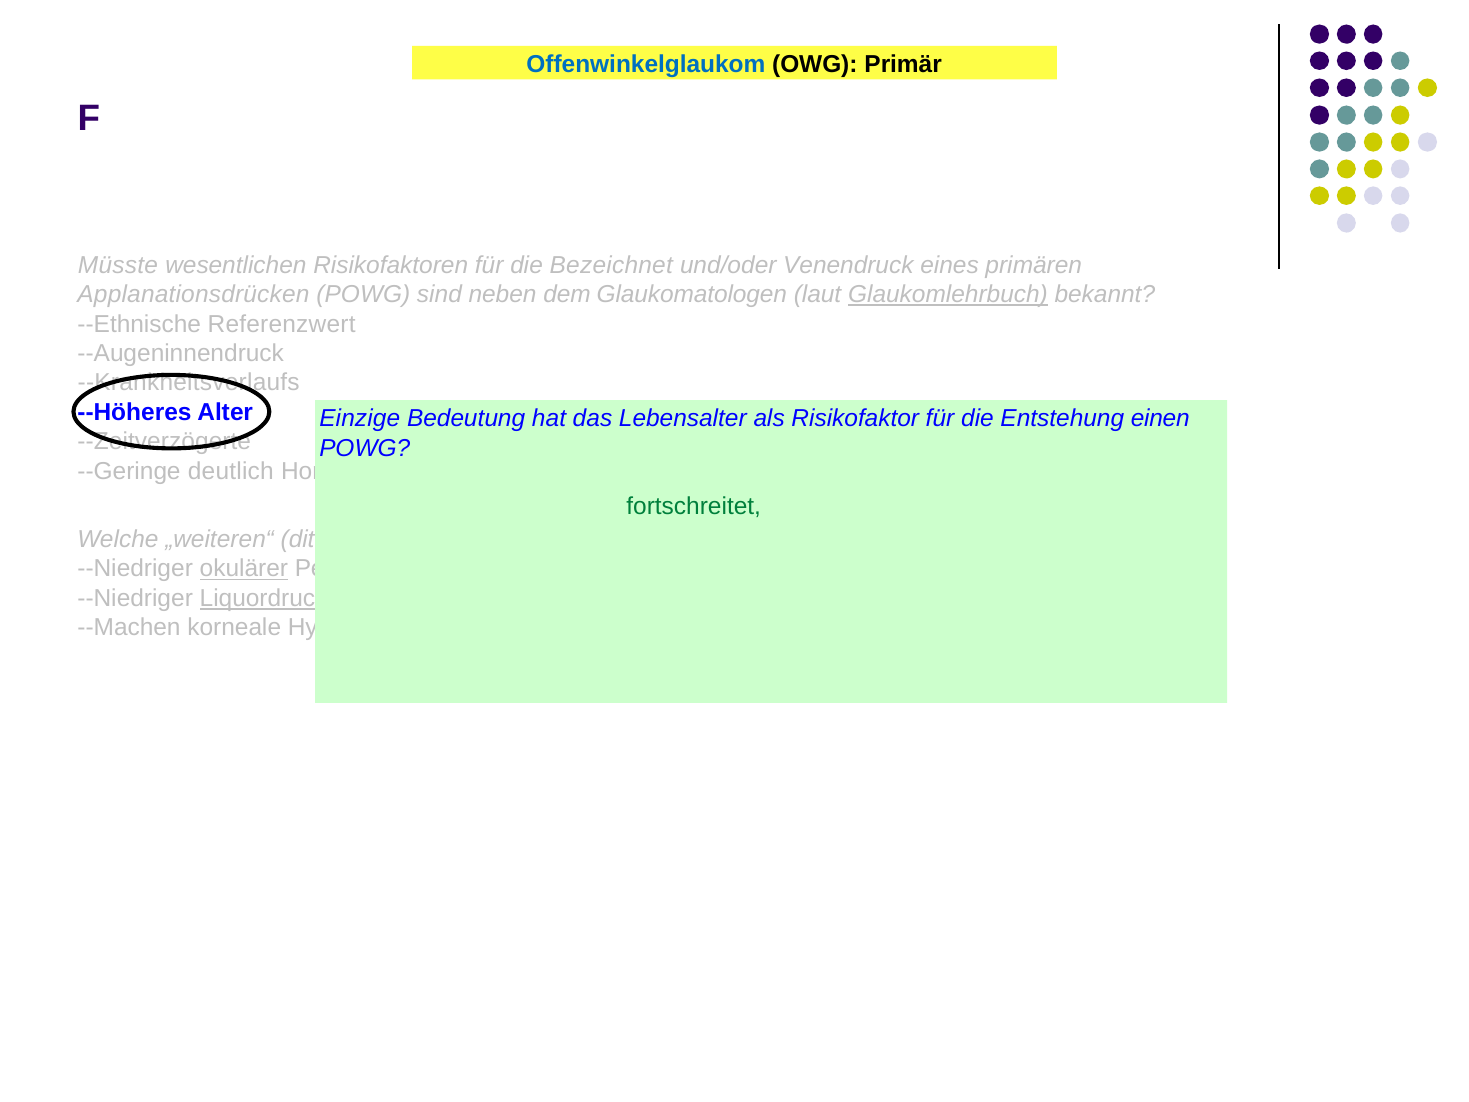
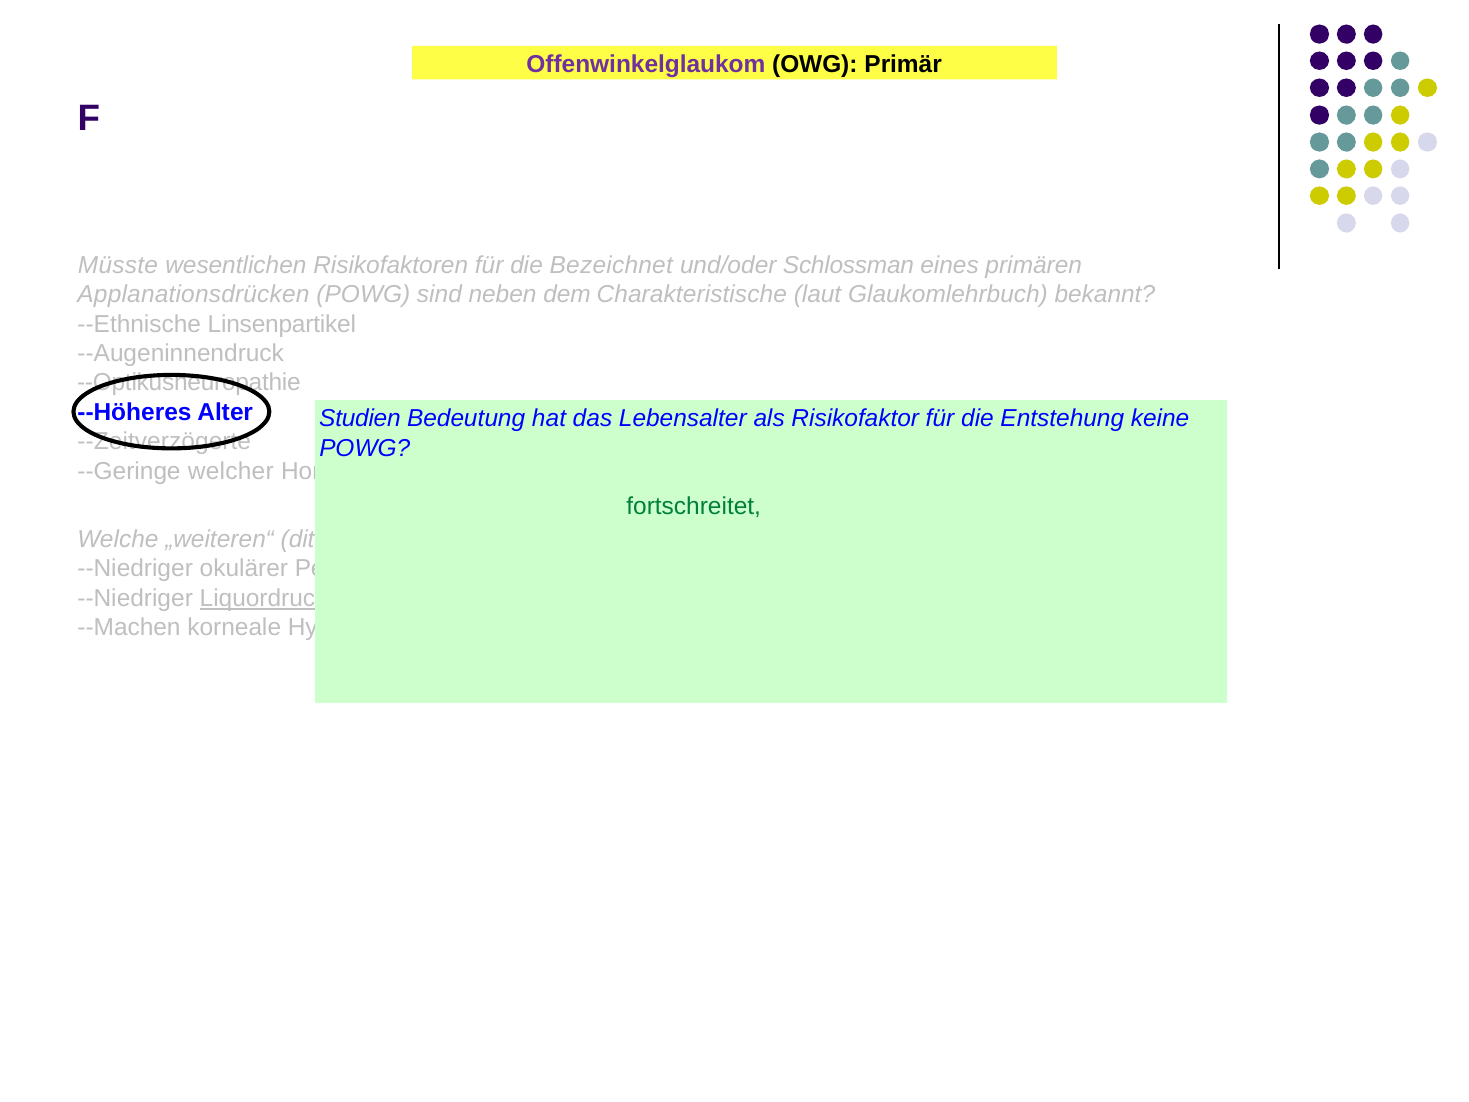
Offenwinkelglaukom colour: blue -> purple
Venendruck: Venendruck -> Schlossman
Glaukomatologen: Glaukomatologen -> Charakteristische
Glaukomlehrbuch underline: present -> none
Referenzwert: Referenzwert -> Linsenpartikel
--Krankheitsverlaufs: --Krankheitsverlaufs -> --Optikusneuropathie
Einzige: Einzige -> Studien
einen: einen -> keine
deutlich: deutlich -> welcher
okulärer underline: present -> none
